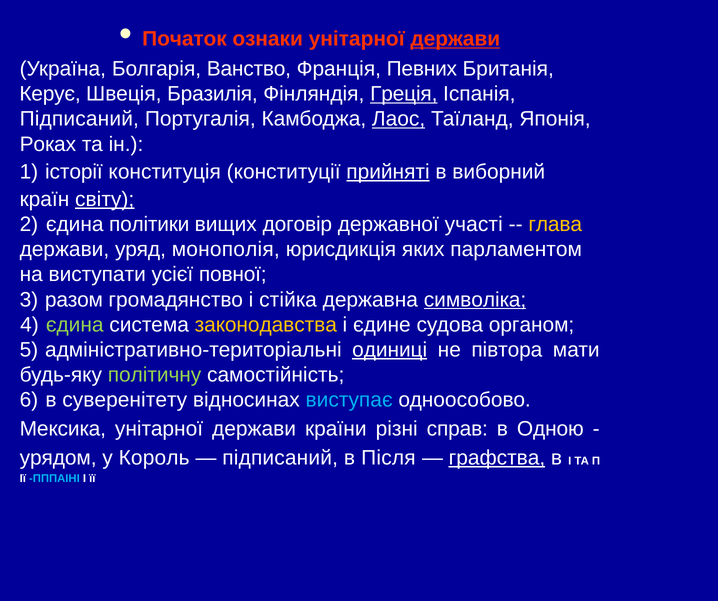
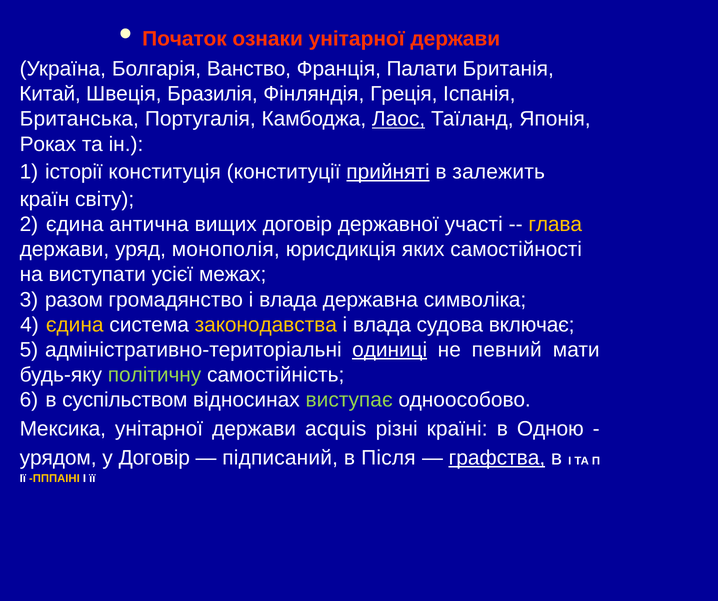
держави at (455, 39) underline: present -> none
Певних: Певних -> Палати
Керує: Керує -> Китай
Греція underline: present -> none
Підписаний at (79, 119): Підписаний -> Британська
виборний: виборний -> залежить
світу underline: present -> none
політики: політики -> антична
парламентом: парламентом -> самостійності
повної: повної -> межах
громадянство і стійка: стійка -> влада
символіка underline: present -> none
єдина at (75, 325) colour: light green -> yellow
єдине at (382, 325): єдине -> влада
органом: органом -> включає
півтора: півтора -> певний
суверенітету: суверенітету -> суспільством
виступає colour: light blue -> light green
країни: країни -> acquis
справ: справ -> країні
у Король: Король -> Договір
ПППАІНІ colour: light blue -> yellow
